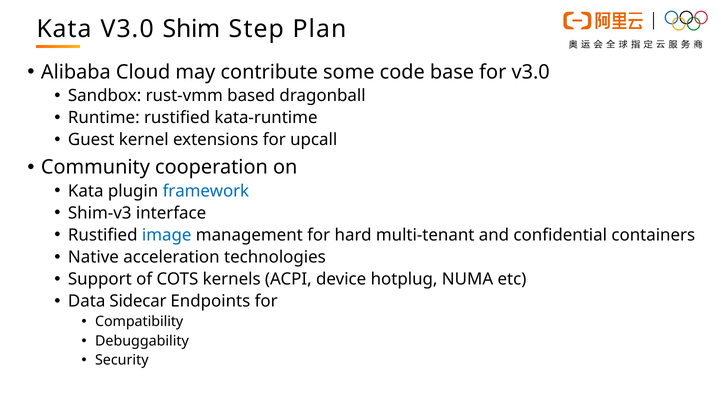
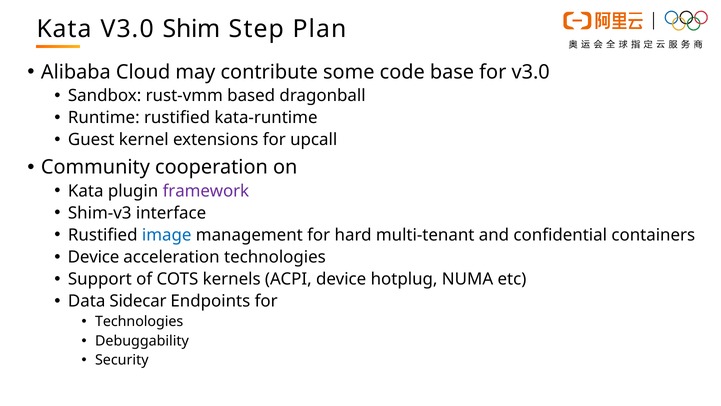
framework colour: blue -> purple
Native at (93, 257): Native -> Device
Compatibility at (139, 321): Compatibility -> Technologies
